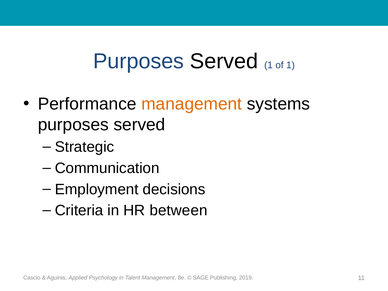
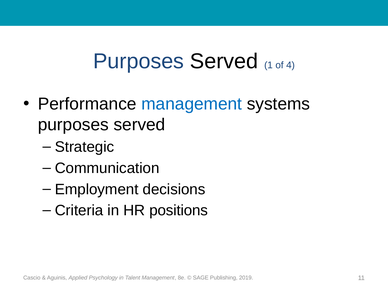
of 1: 1 -> 4
management at (192, 104) colour: orange -> blue
between: between -> positions
